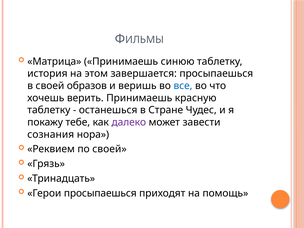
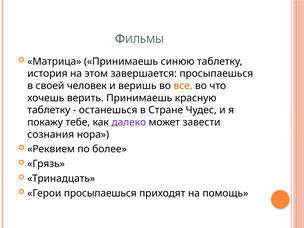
образов: образов -> человек
все colour: blue -> orange
по своей: своей -> более
